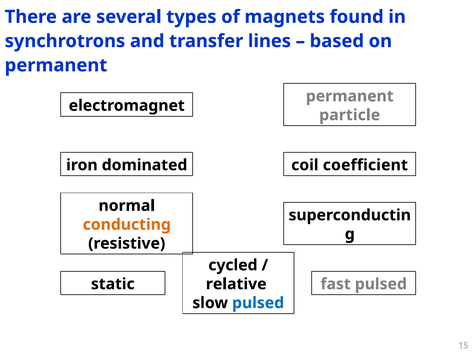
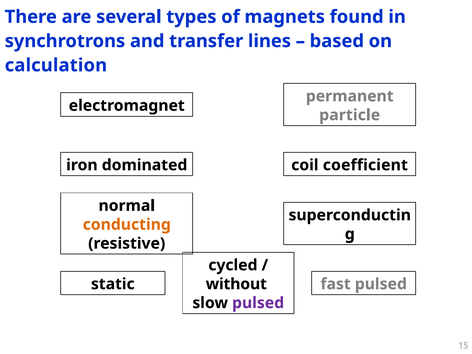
permanent at (56, 65): permanent -> calculation
relative: relative -> without
pulsed at (258, 303) colour: blue -> purple
